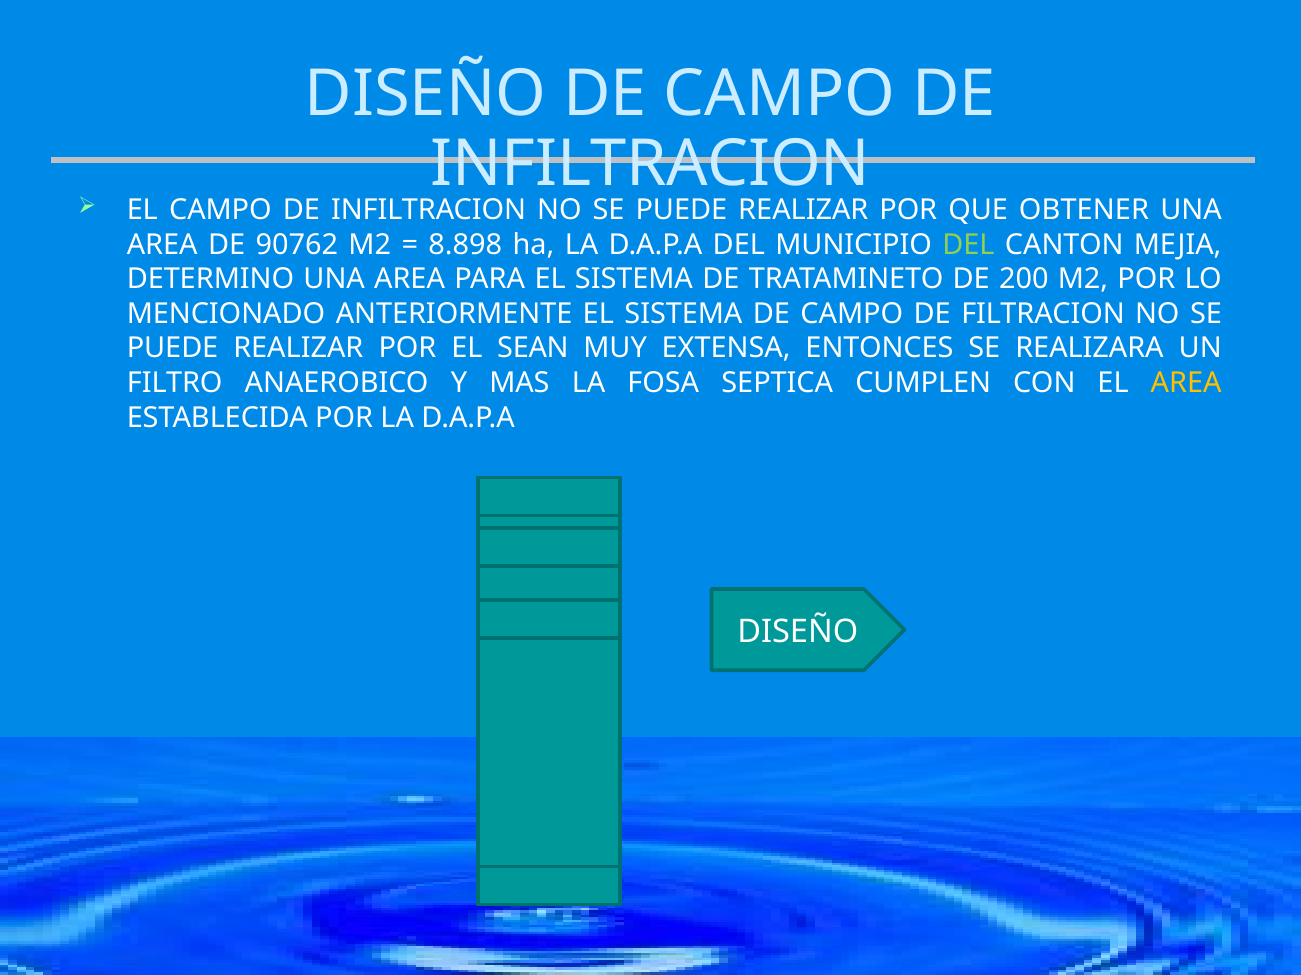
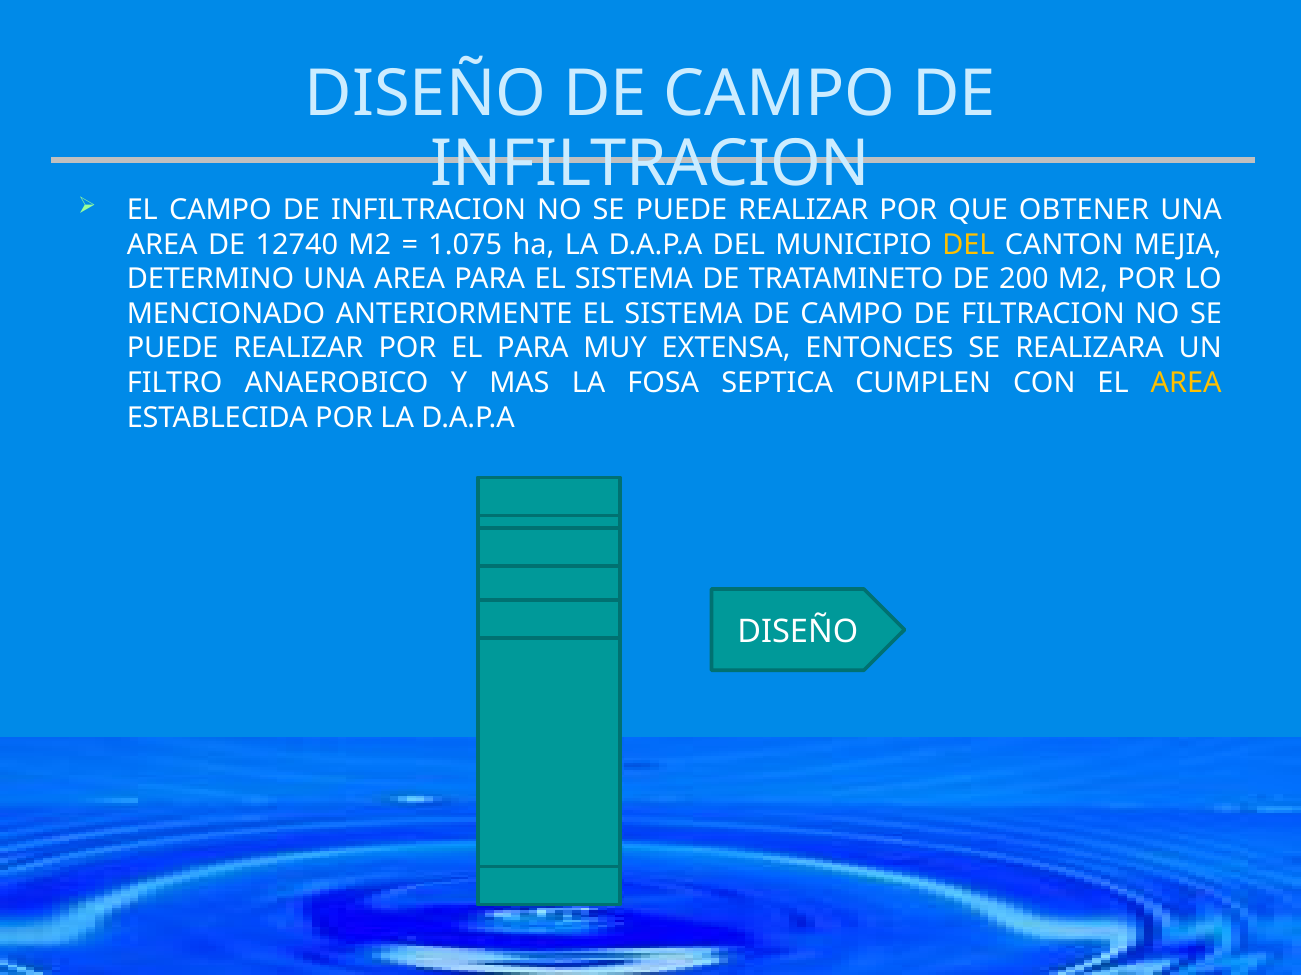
90762: 90762 -> 12740
8.898: 8.898 -> 1.075
DEL at (968, 245) colour: light green -> yellow
EL SEAN: SEAN -> PARA
